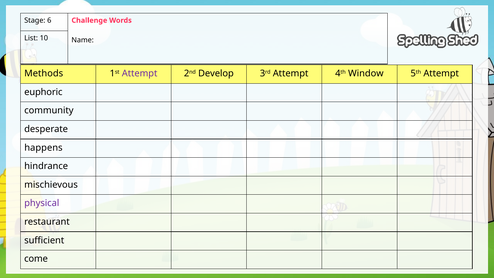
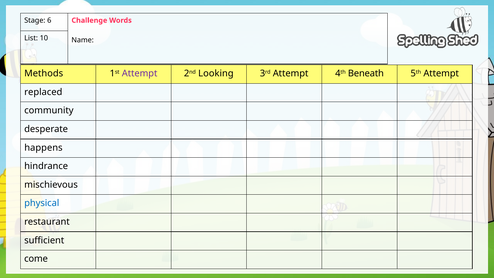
Develop: Develop -> Looking
Window: Window -> Beneath
euphoric: euphoric -> replaced
physical colour: purple -> blue
